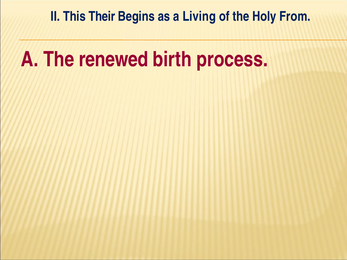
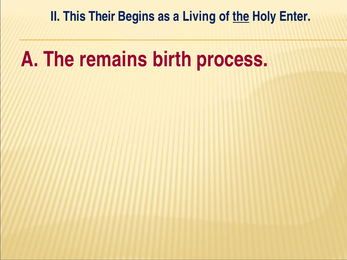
the at (241, 17) underline: none -> present
From: From -> Enter
renewed: renewed -> remains
